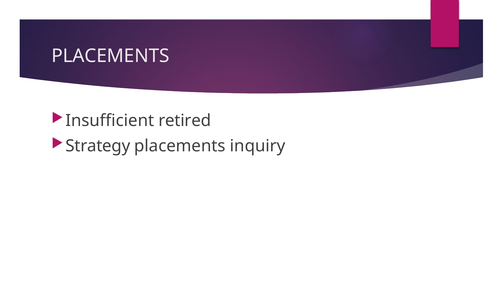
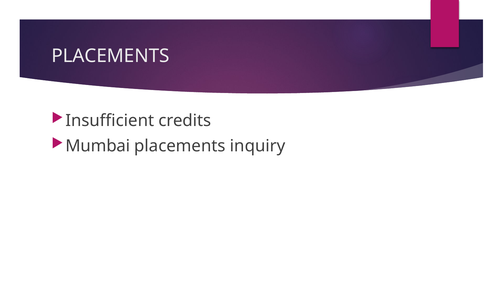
retired: retired -> credits
Strategy: Strategy -> Mumbai
